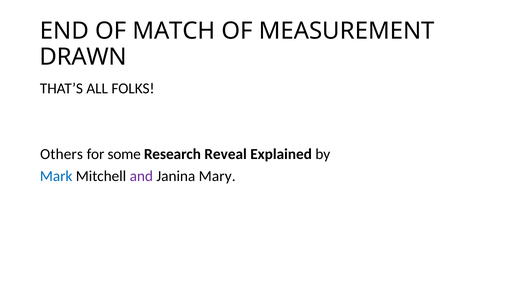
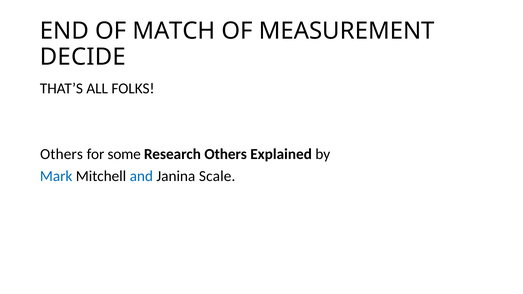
DRAWN: DRAWN -> DECIDE
Research Reveal: Reveal -> Others
and colour: purple -> blue
Mary: Mary -> Scale
